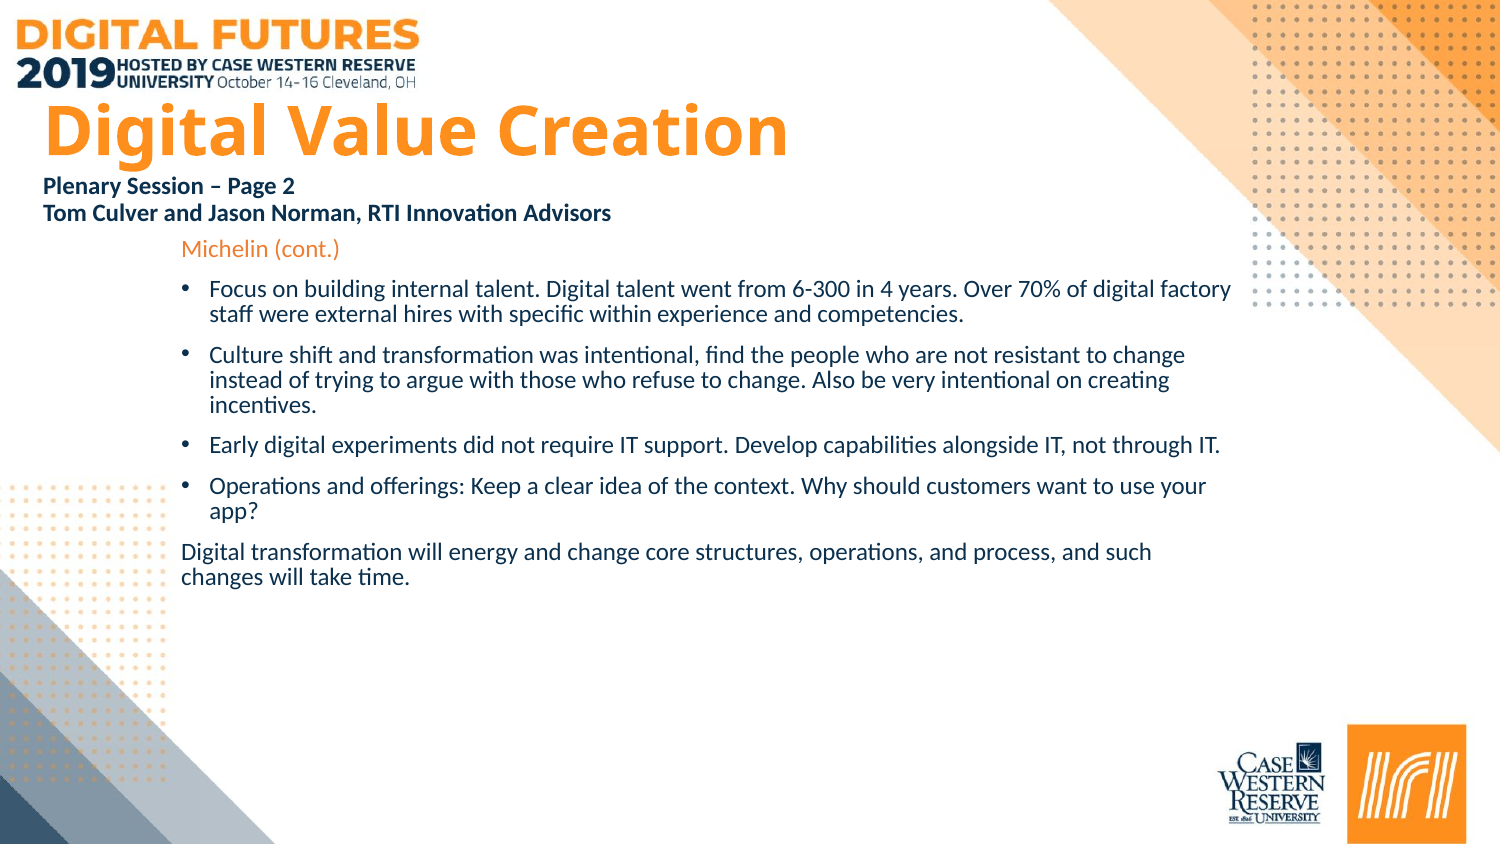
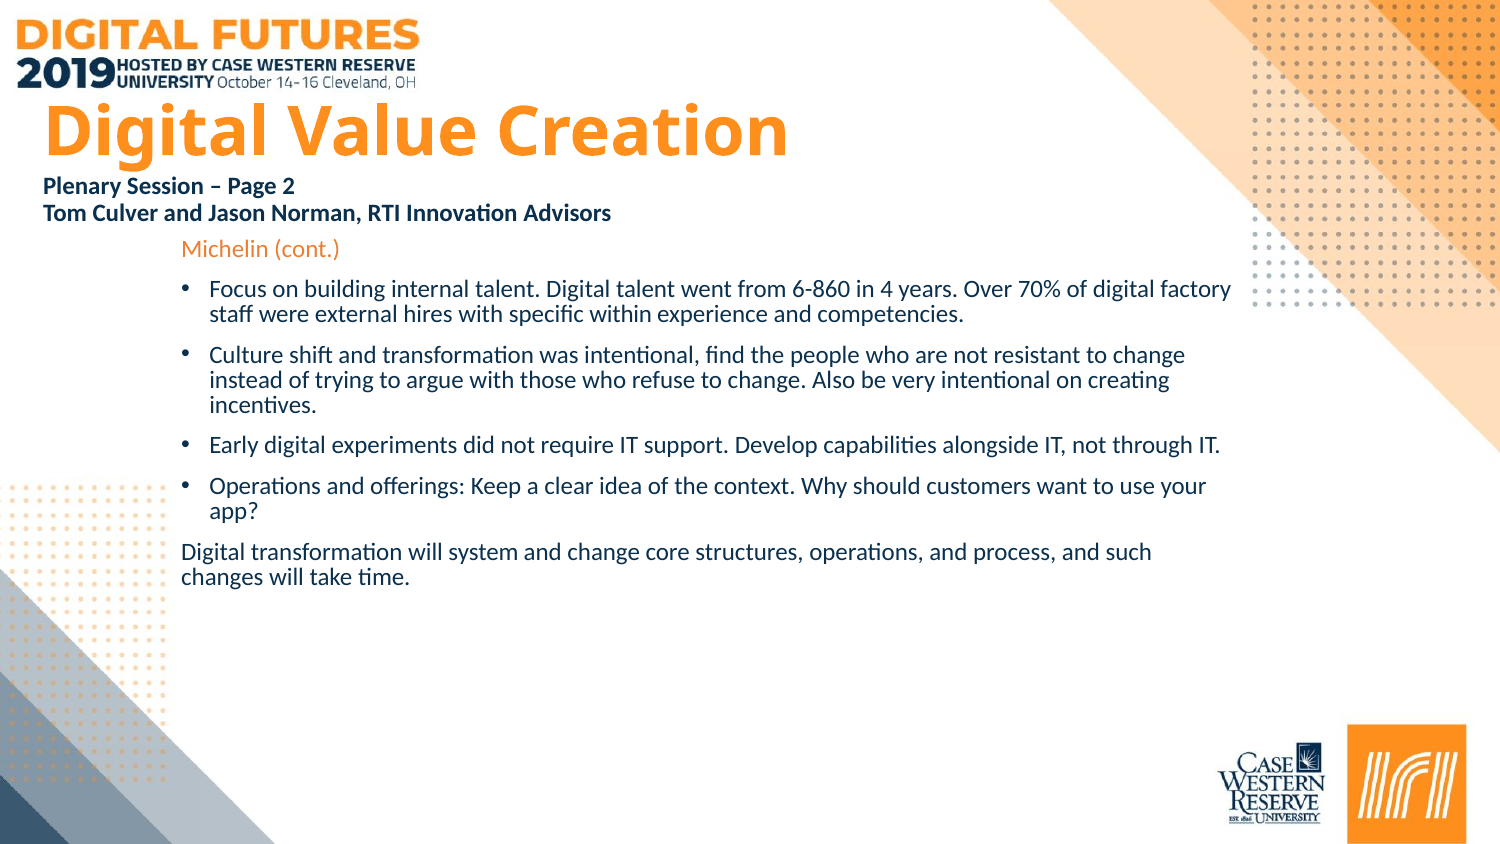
6-300: 6-300 -> 6-860
energy: energy -> system
